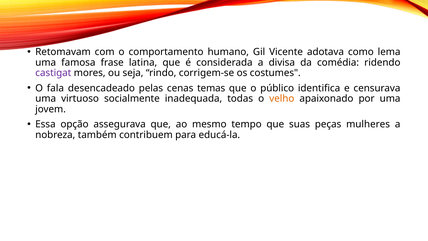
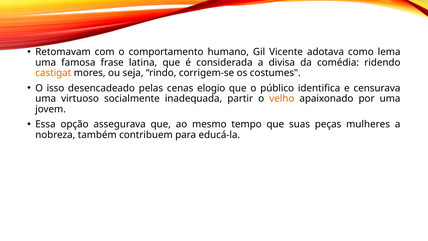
castigat colour: purple -> orange
fala: fala -> isso
temas: temas -> elogio
todas: todas -> partir
